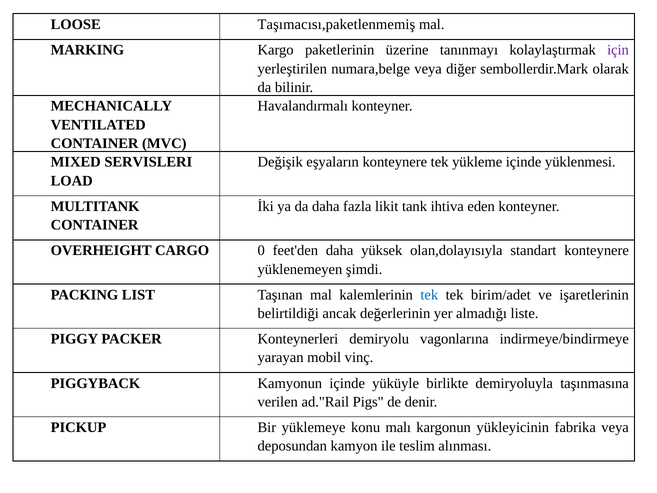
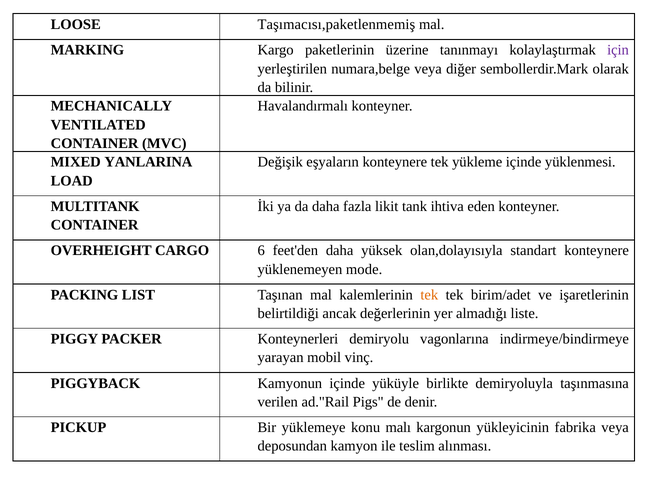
SERVISLERI: SERVISLERI -> YANLARINA
0: 0 -> 6
şimdi: şimdi -> mode
tek at (429, 295) colour: blue -> orange
